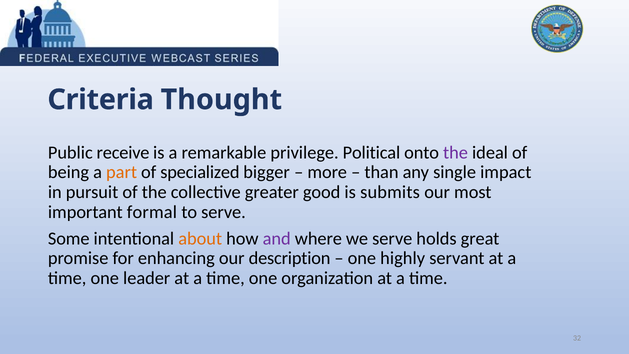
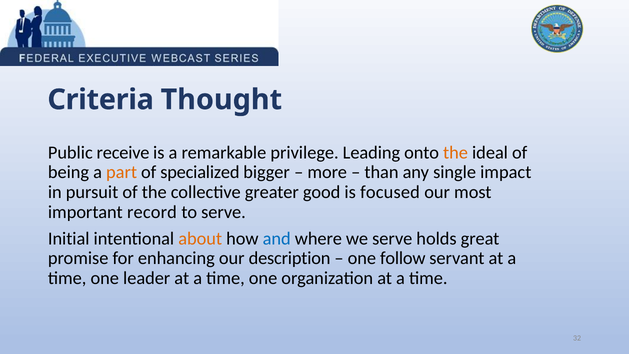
Political: Political -> Leading
the at (455, 152) colour: purple -> orange
submits: submits -> focused
formal: formal -> record
Some: Some -> Initial
and colour: purple -> blue
highly: highly -> follow
